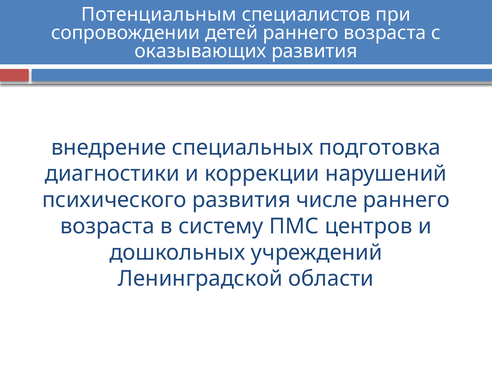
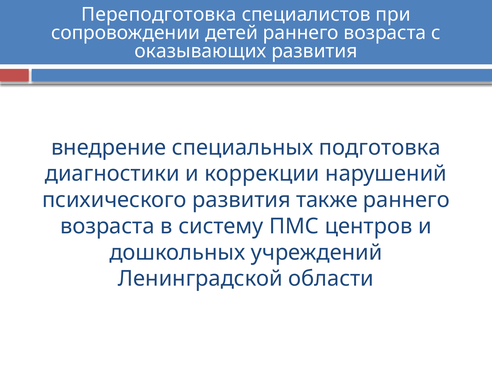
Потенциальным: Потенциальным -> Переподготовка
числе: числе -> также
